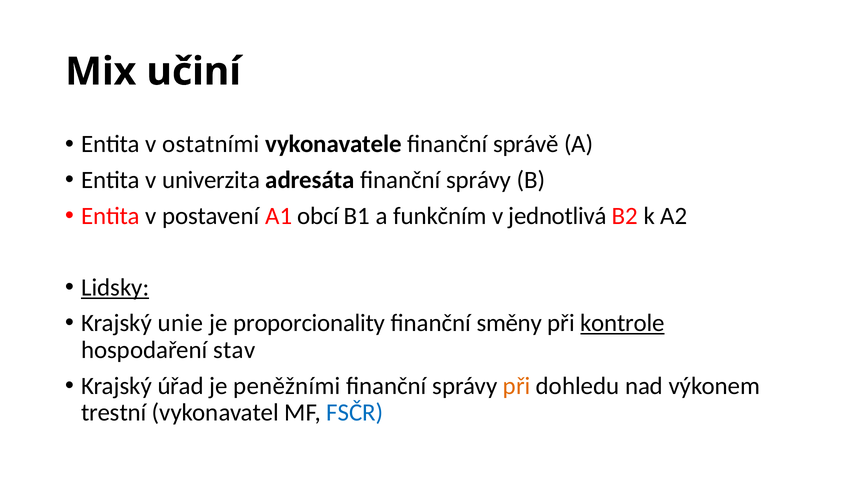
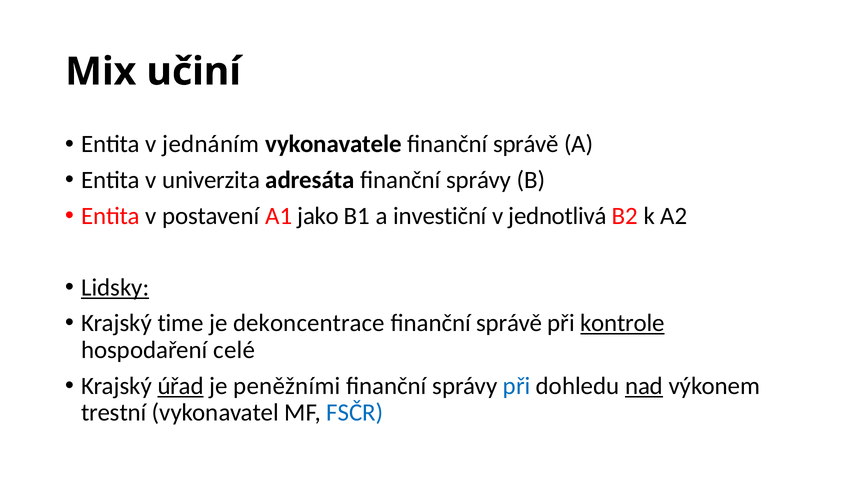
ostatními: ostatními -> jednáním
obcí: obcí -> jako
funkčním: funkčním -> investiční
unie: unie -> time
proporcionality: proporcionality -> dekoncentrace
směny at (509, 323): směny -> správě
stav: stav -> celé
úřad underline: none -> present
při at (517, 386) colour: orange -> blue
nad underline: none -> present
